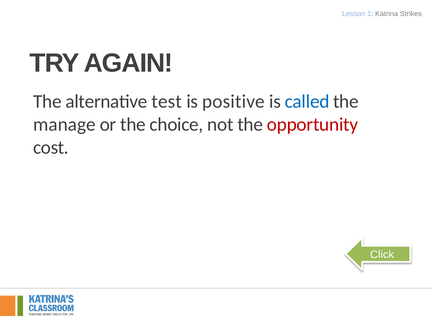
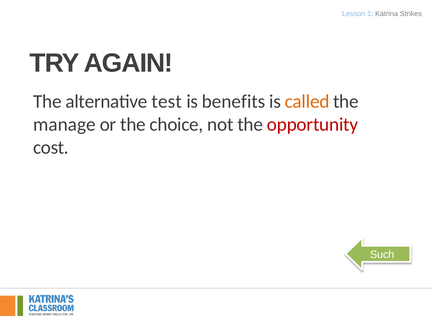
positive: positive -> benefits
called colour: blue -> orange
Click: Click -> Such
